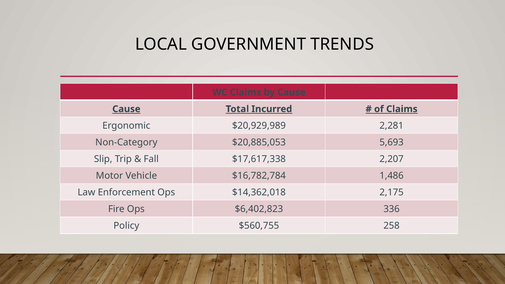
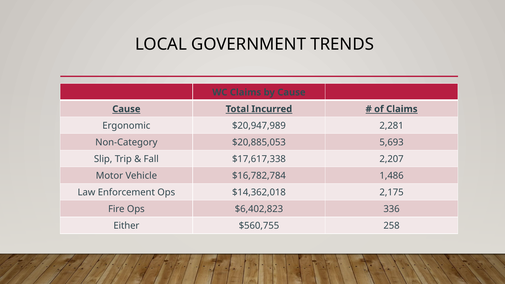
$20,929,989: $20,929,989 -> $20,947,989
Policy: Policy -> Either
